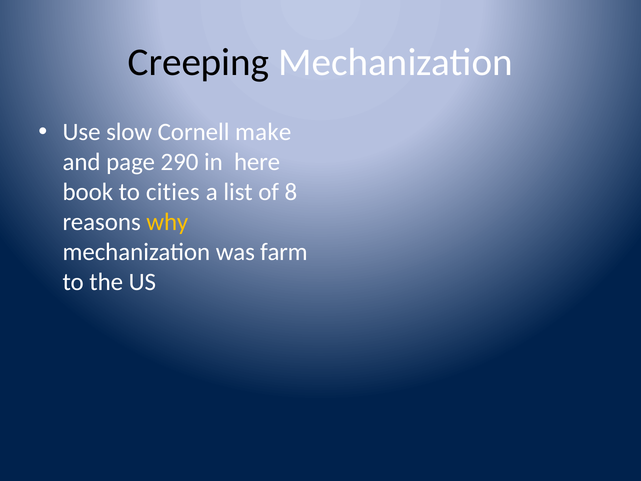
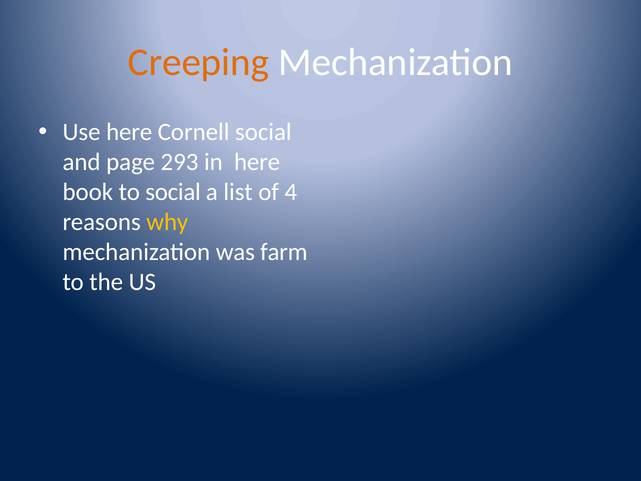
Creeping colour: black -> orange
Use slow: slow -> here
Cornell make: make -> social
290: 290 -> 293
to cities: cities -> social
8: 8 -> 4
